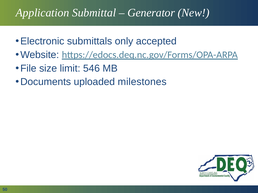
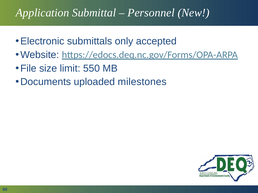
Generator: Generator -> Personnel
546: 546 -> 550
